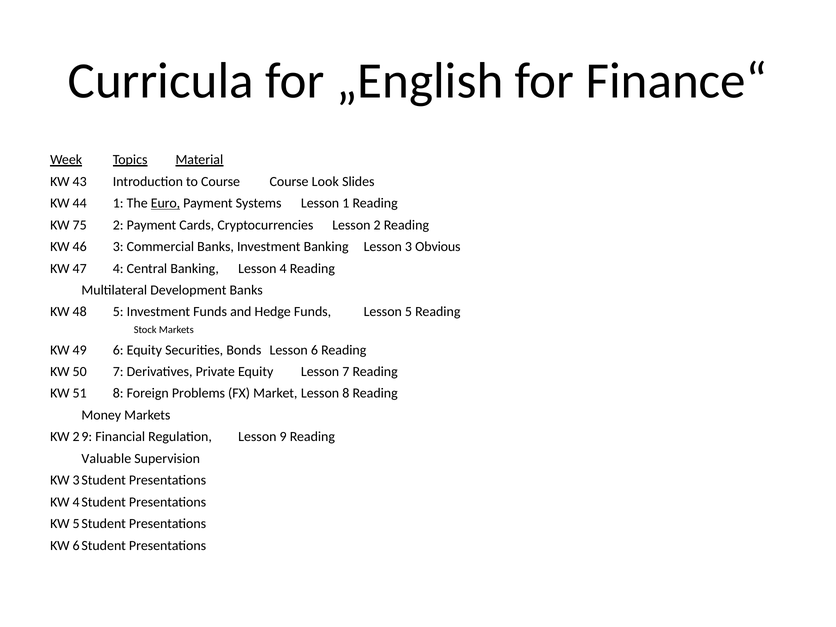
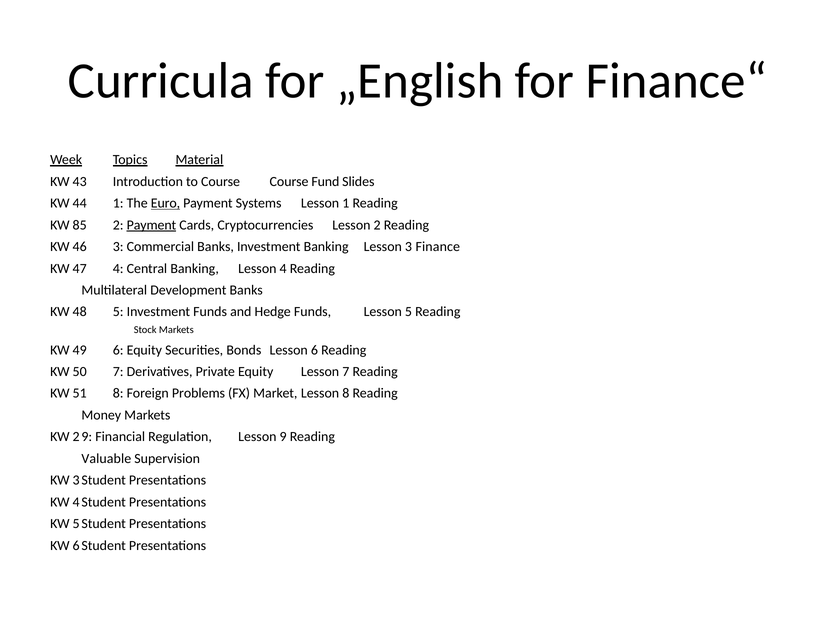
Look: Look -> Fund
75: 75 -> 85
Payment at (151, 225) underline: none -> present
Obvious: Obvious -> Finance
